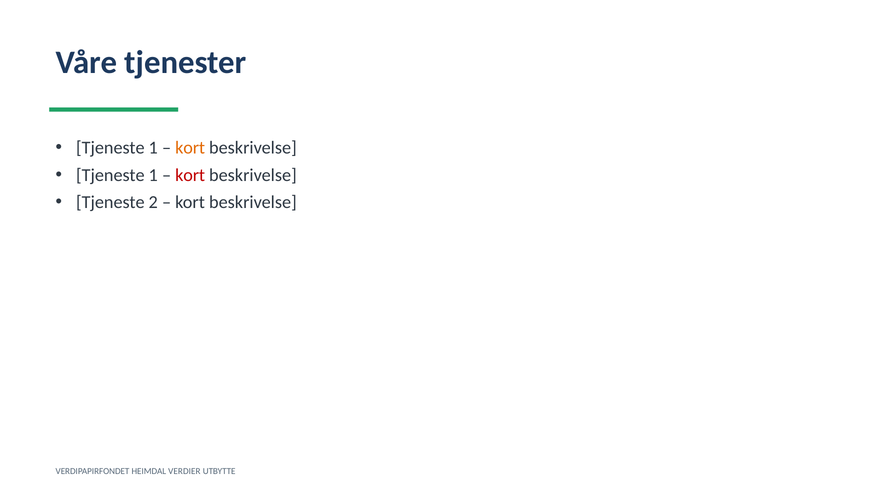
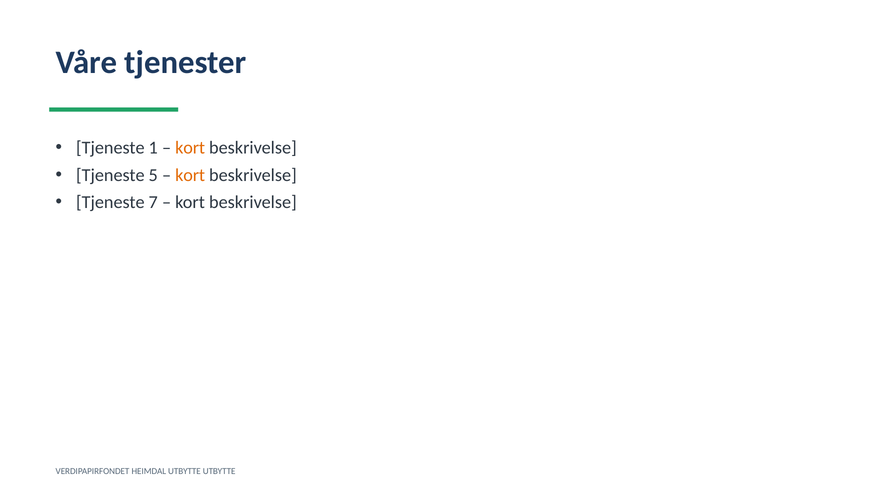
1 at (153, 175): 1 -> 5
kort at (190, 175) colour: red -> orange
2: 2 -> 7
HEIMDAL VERDIER: VERDIER -> UTBYTTE
